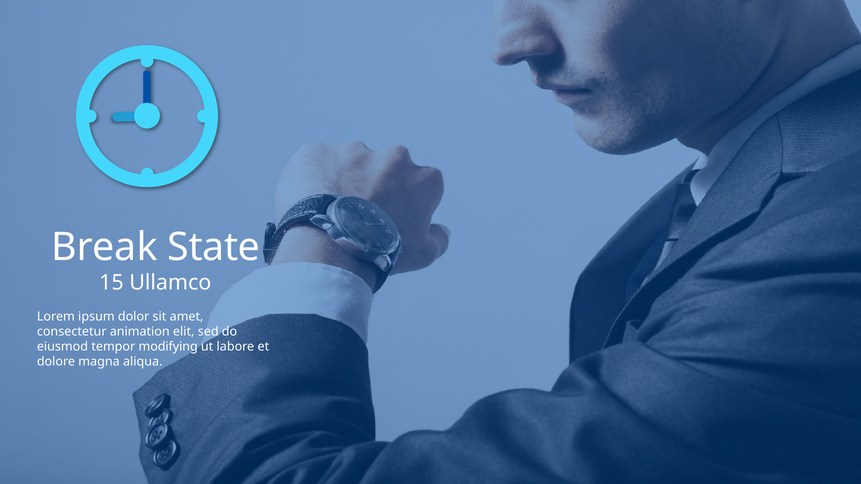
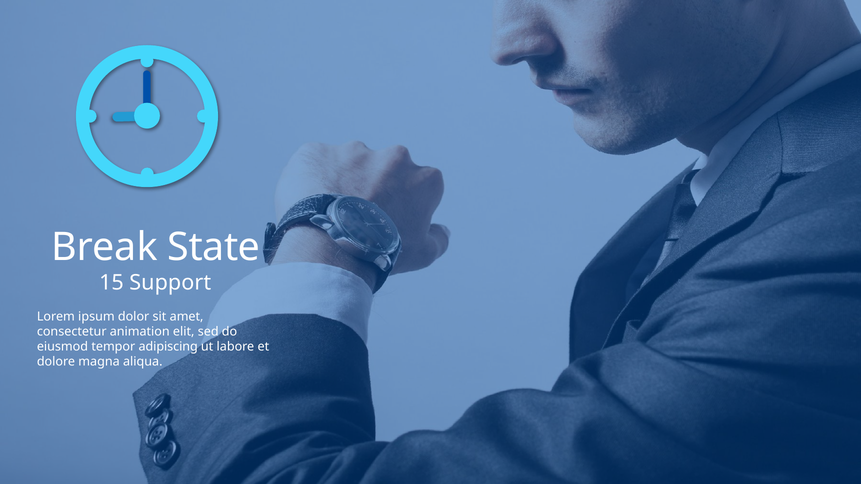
Ullamco: Ullamco -> Support
modifying: modifying -> adipiscing
